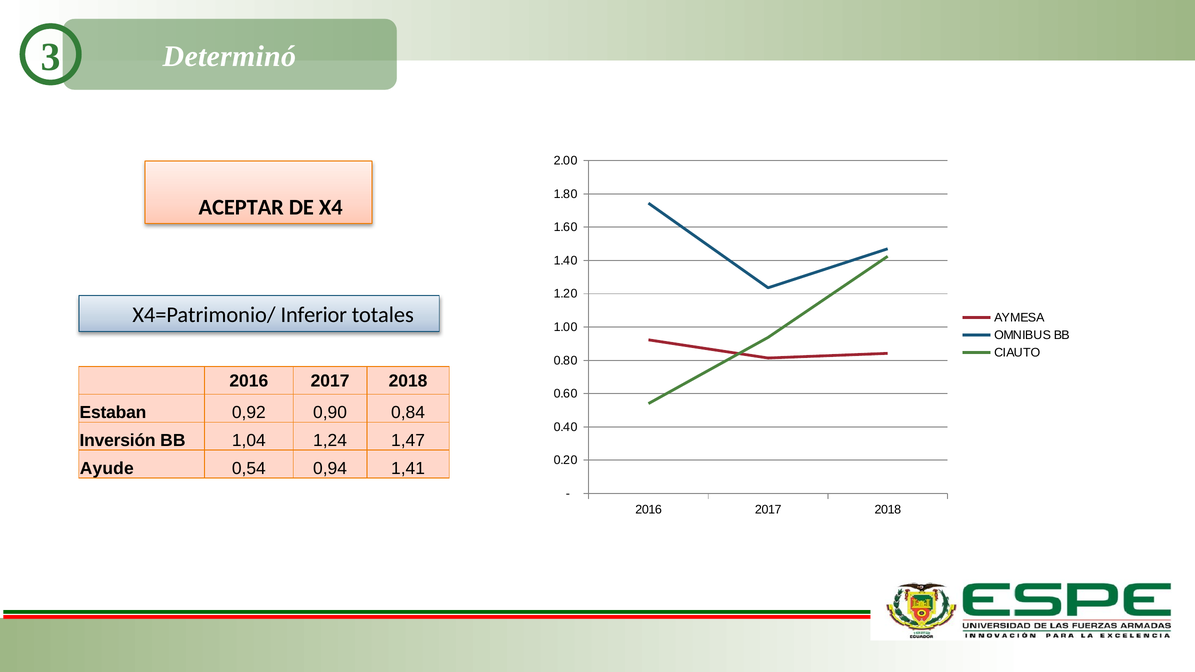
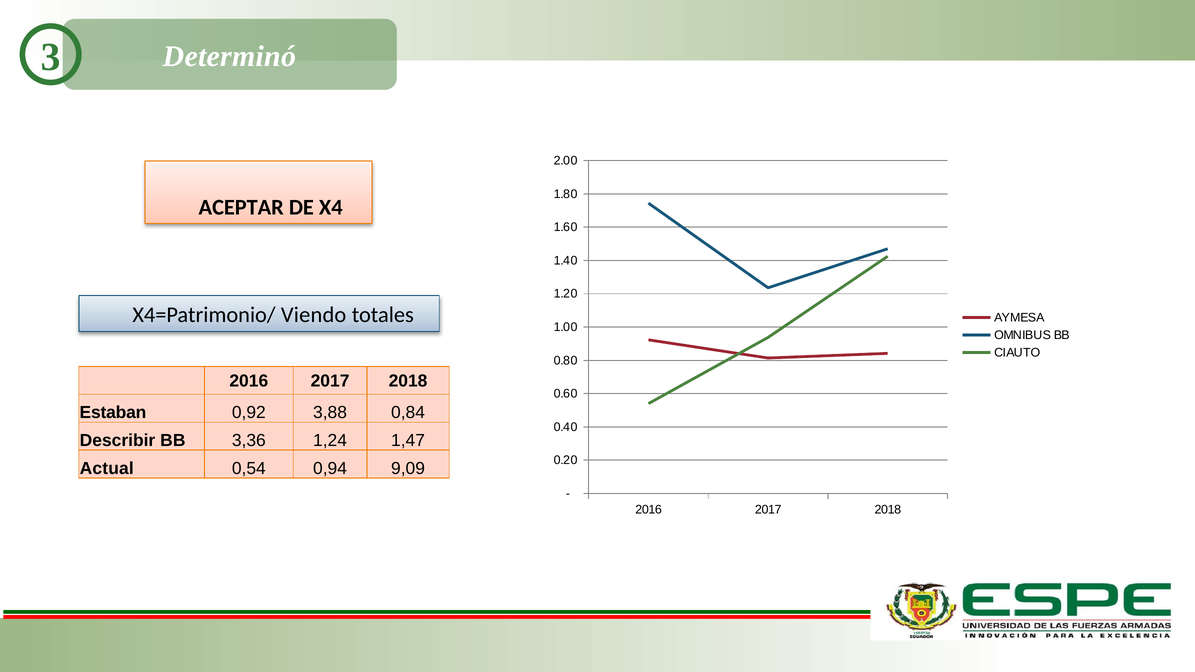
Inferior: Inferior -> Viendo
0,90: 0,90 -> 3,88
Inversión: Inversión -> Describir
1,04: 1,04 -> 3,36
Ayude: Ayude -> Actual
1,41: 1,41 -> 9,09
